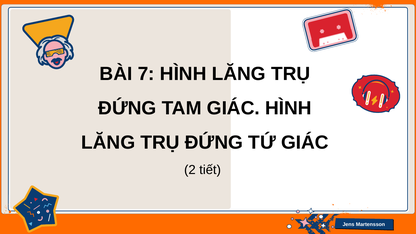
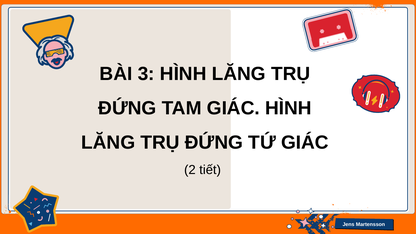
7: 7 -> 3
